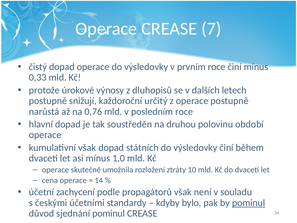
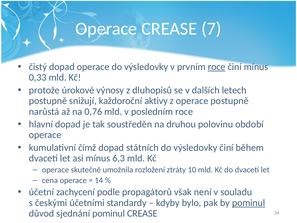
roce at (217, 67) underline: none -> present
určitý: určitý -> aktivy
kumulativní však: však -> čímž
1,0: 1,0 -> 6,3
